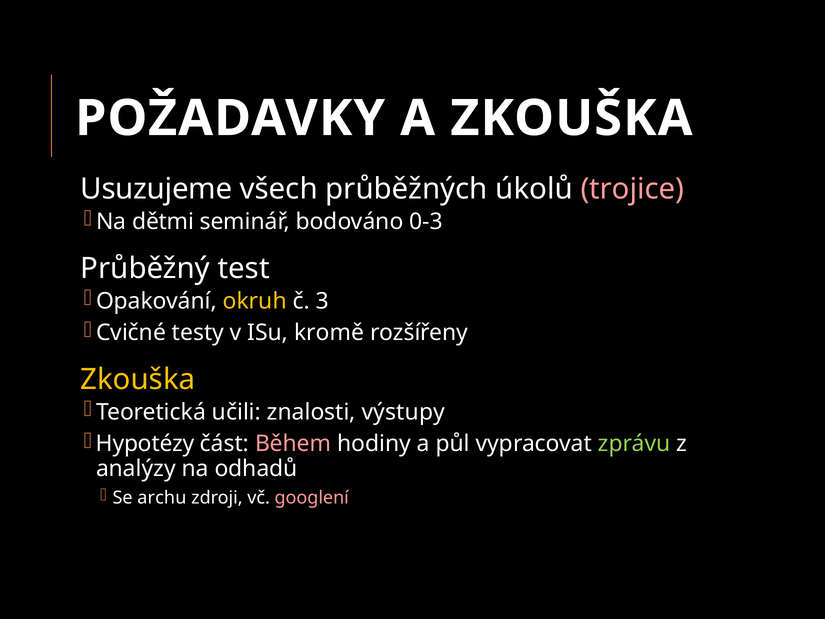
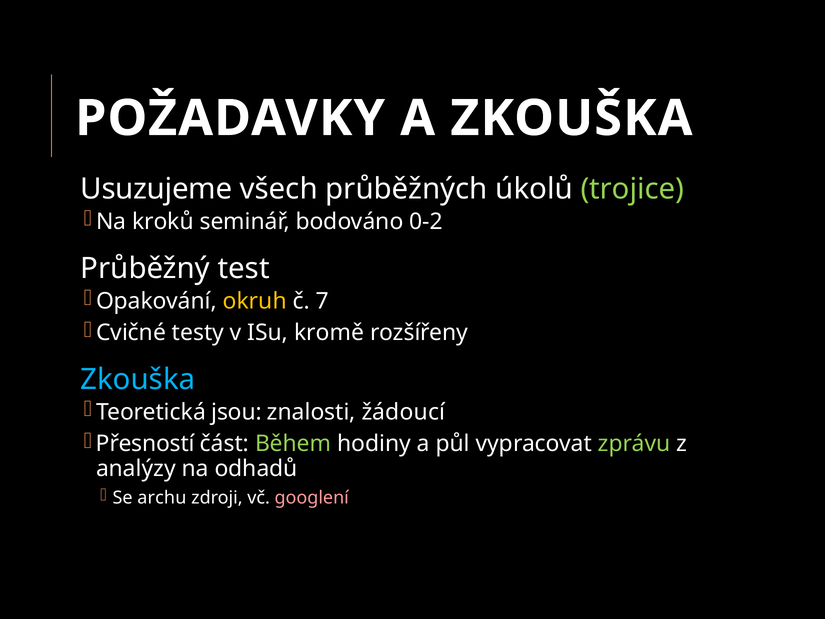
trojice colour: pink -> light green
dětmi: dětmi -> kroků
0-3: 0-3 -> 0-2
3: 3 -> 7
Zkouška at (138, 379) colour: yellow -> light blue
učili: učili -> jsou
výstupy: výstupy -> žádoucí
Hypotézy: Hypotézy -> Přesností
Během colour: pink -> light green
